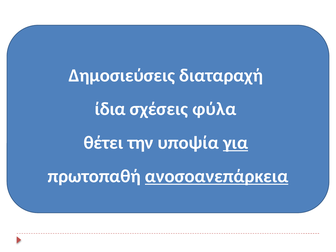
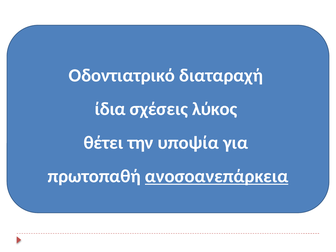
Δημοσιεύσεις: Δημοσιεύσεις -> Οδοντιατρικό
φύλα: φύλα -> λύκος
για underline: present -> none
